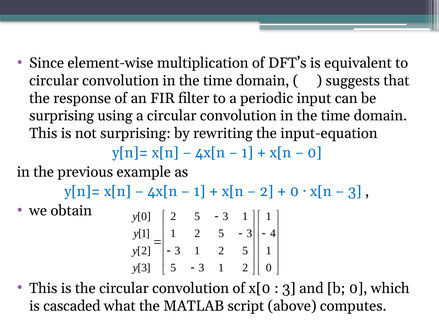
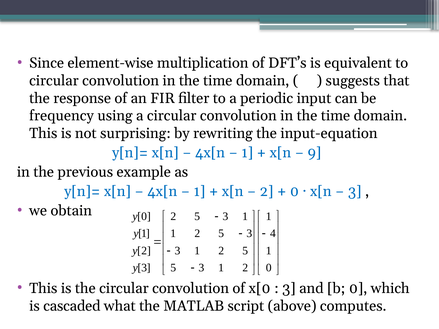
surprising at (62, 116): surprising -> frequency
0 at (314, 153): 0 -> 9
